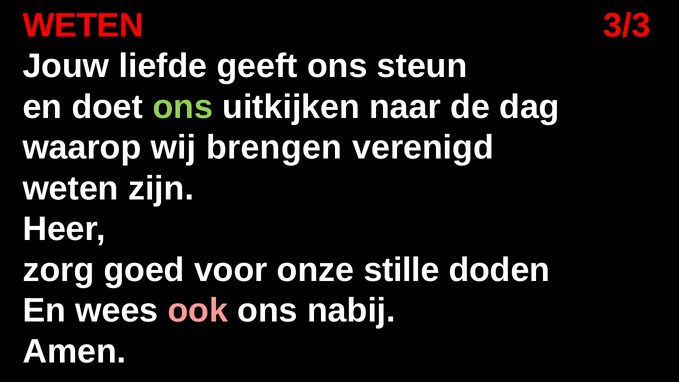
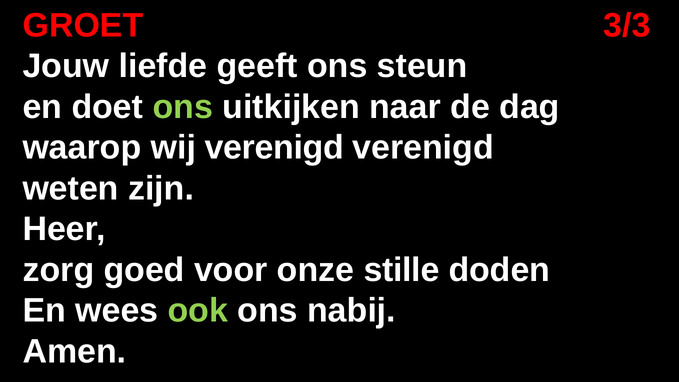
WETEN at (83, 25): WETEN -> GROET
wij brengen: brengen -> verenigd
ook colour: pink -> light green
